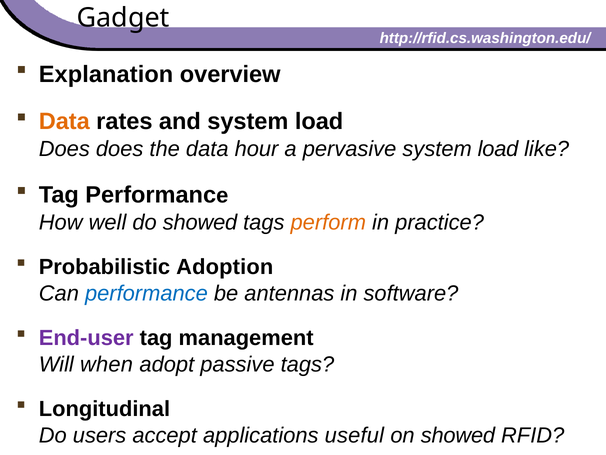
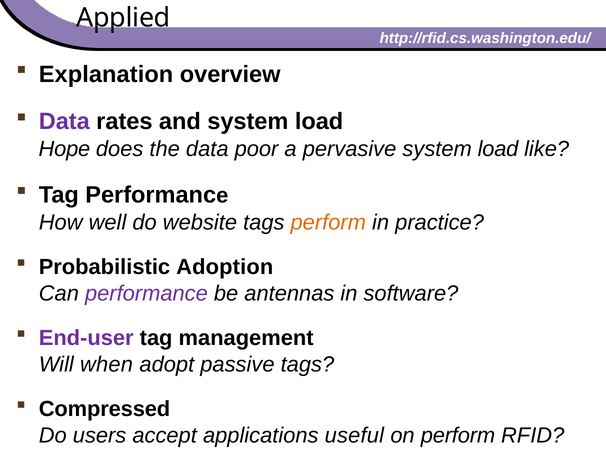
Gadget: Gadget -> Applied
Data at (64, 121) colour: orange -> purple
Does at (64, 149): Does -> Hope
hour: hour -> poor
do showed: showed -> website
performance at (146, 293) colour: blue -> purple
Longitudinal: Longitudinal -> Compressed
on showed: showed -> perform
